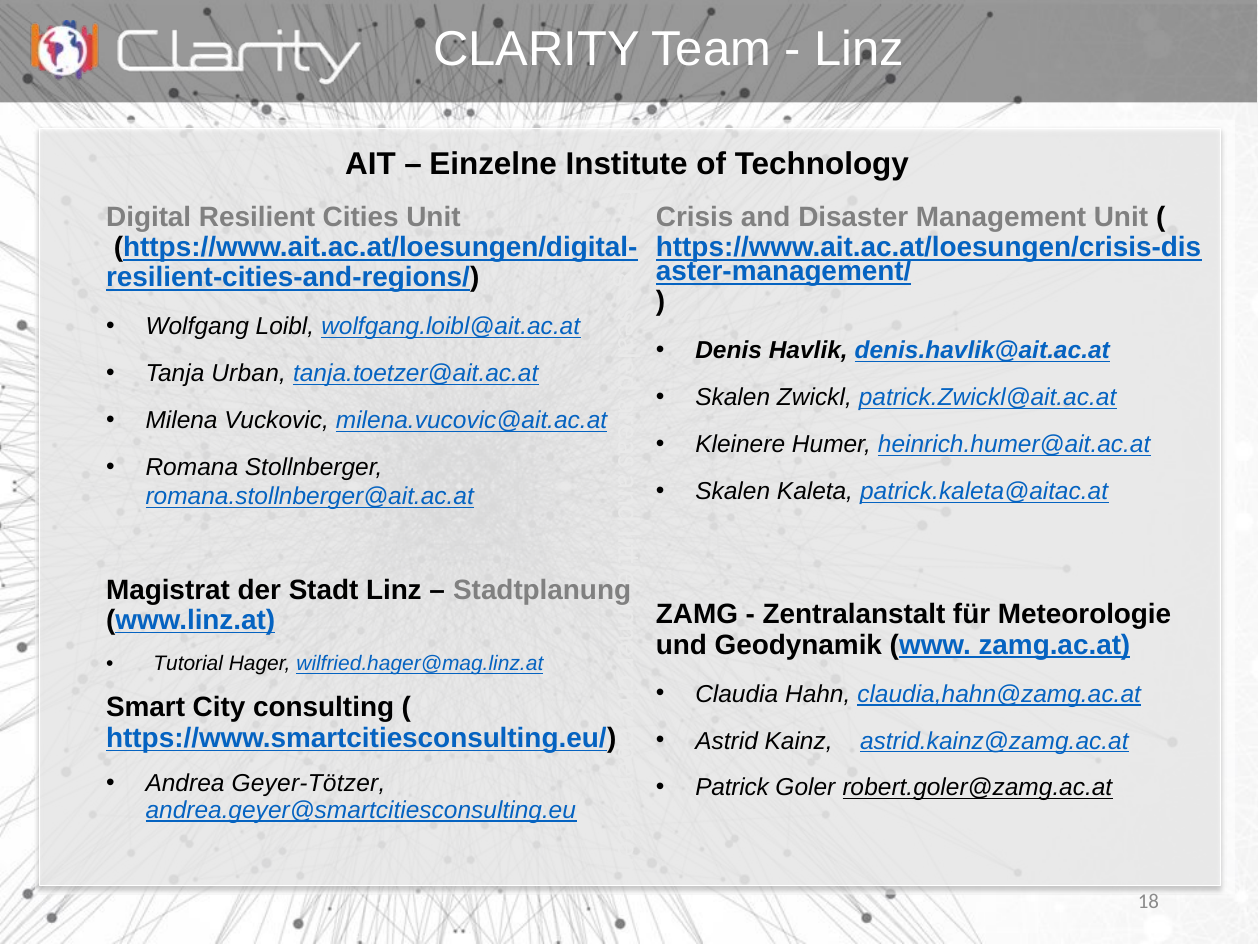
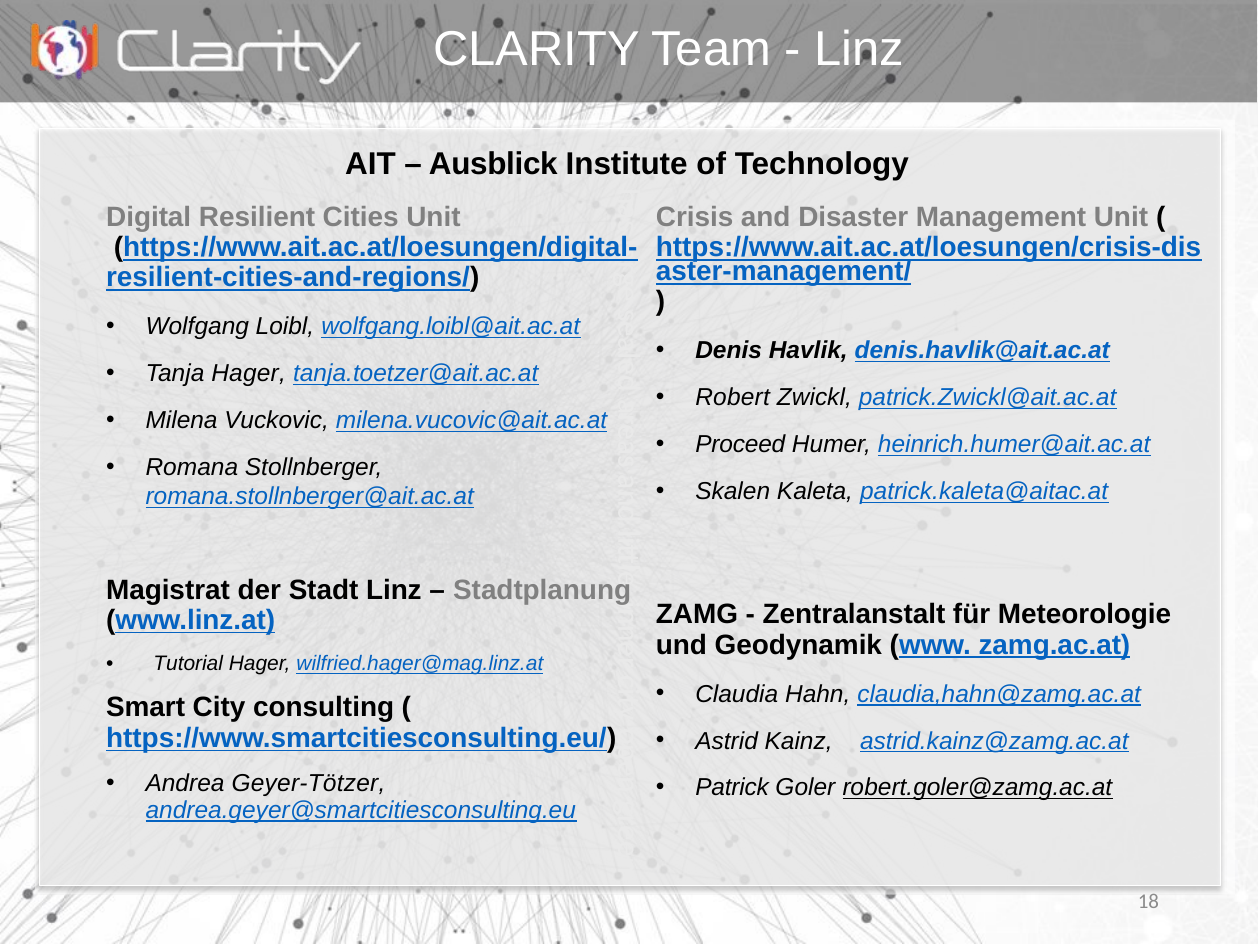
Einzelne: Einzelne -> Ausblick
Tanja Urban: Urban -> Hager
Skalen at (733, 398): Skalen -> Robert
Kleinere: Kleinere -> Proceed
